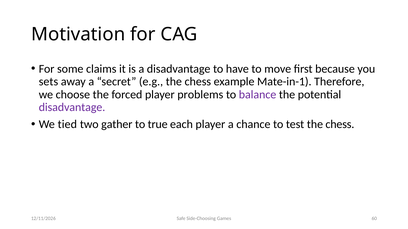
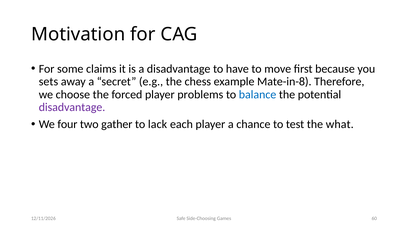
Mate-in-1: Mate-in-1 -> Mate-in-8
balance colour: purple -> blue
tied: tied -> four
true: true -> lack
test the chess: chess -> what
